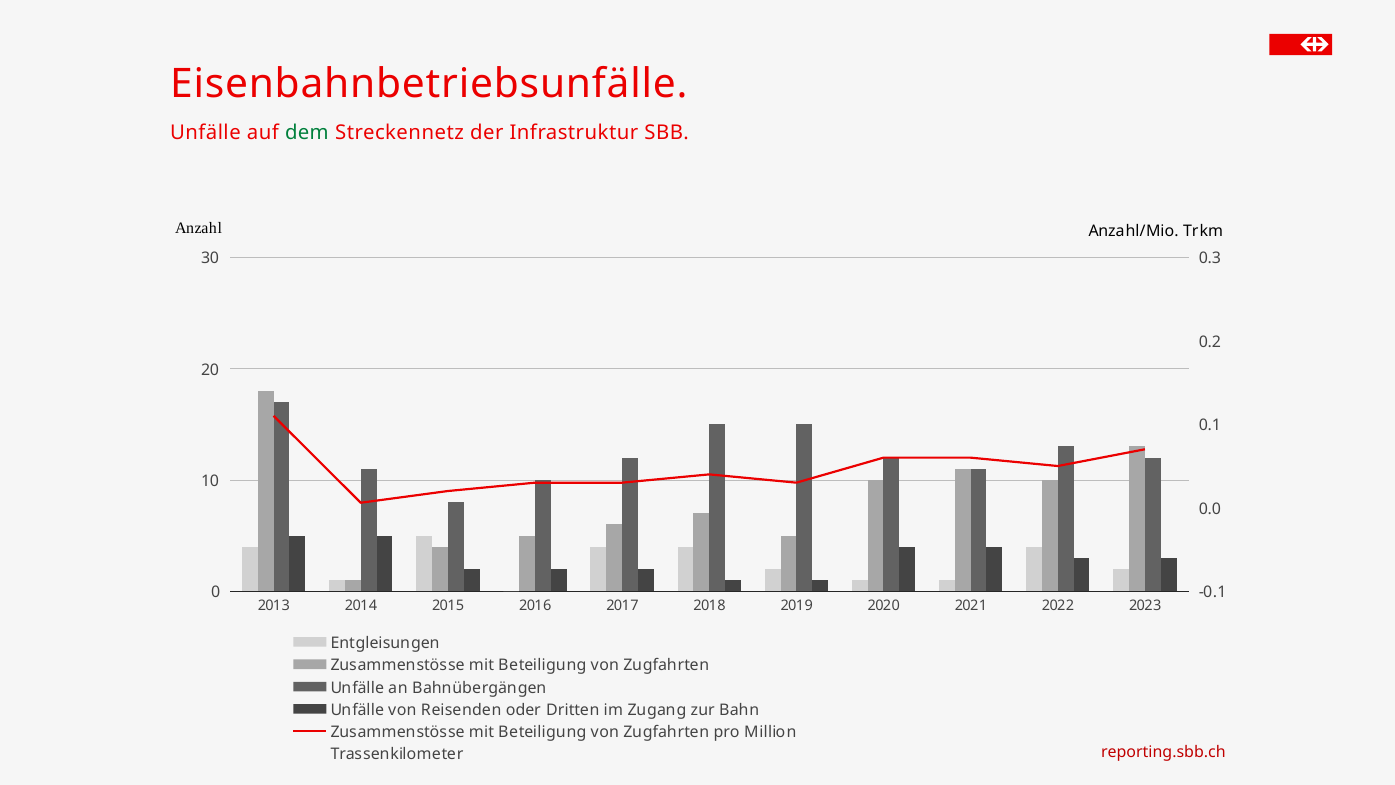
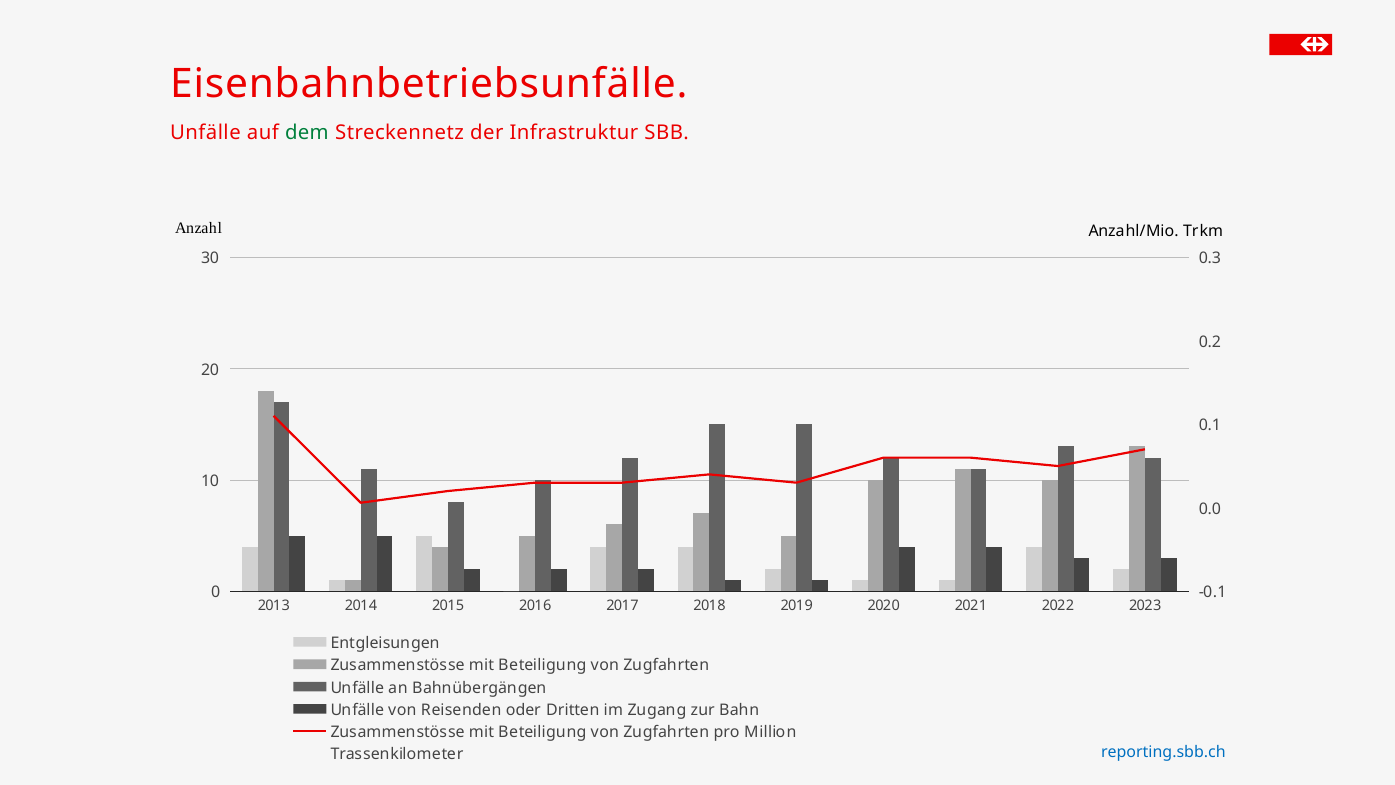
reporting.sbb.ch colour: red -> blue
